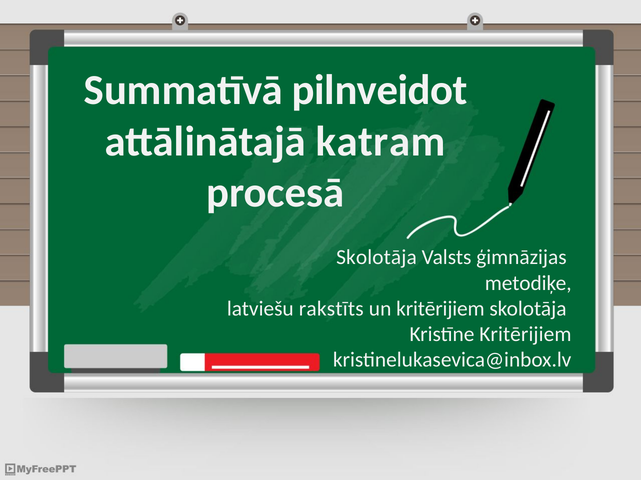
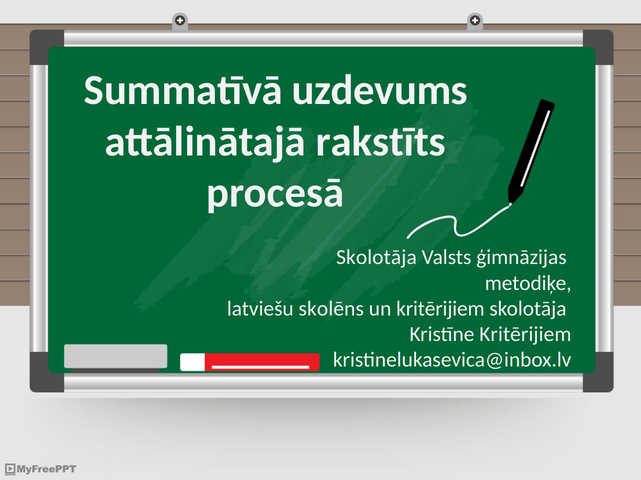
pilnveidot: pilnveidot -> uzdevums
katram: katram -> rakstīts
rakstīts: rakstīts -> skolēns
